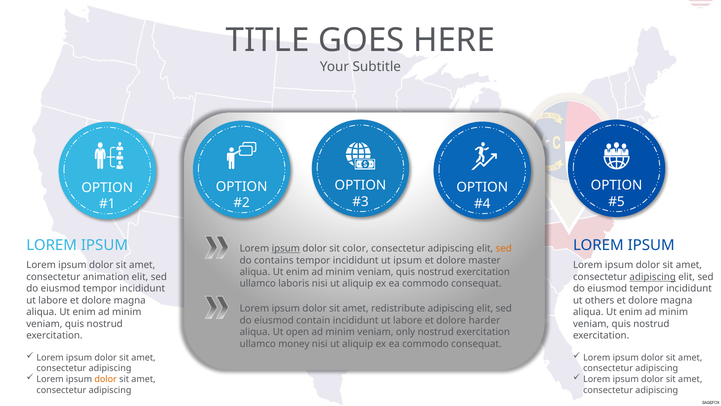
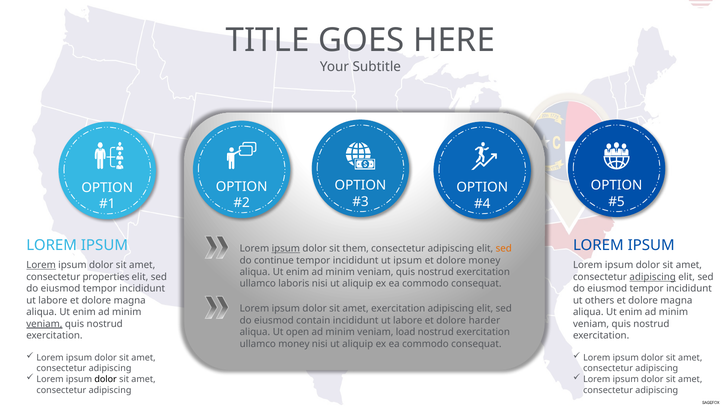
color: color -> them
contains: contains -> continue
dolore master: master -> money
Lorem at (41, 265) underline: none -> present
animation: animation -> properties
amet redistribute: redistribute -> exercitation
veniam at (44, 323) underline: none -> present
only: only -> load
dolor at (106, 379) colour: orange -> black
